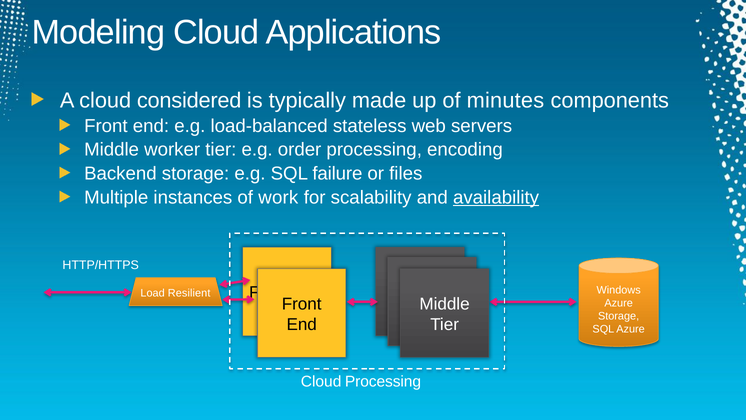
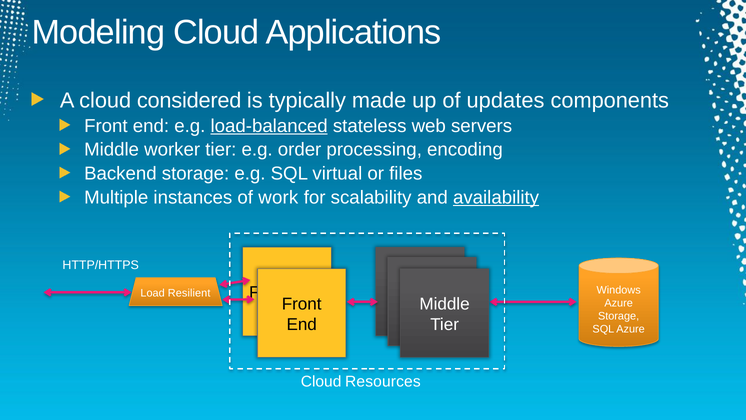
minutes: minutes -> updates
load-balanced underline: none -> present
failure: failure -> virtual
Cloud Processing: Processing -> Resources
